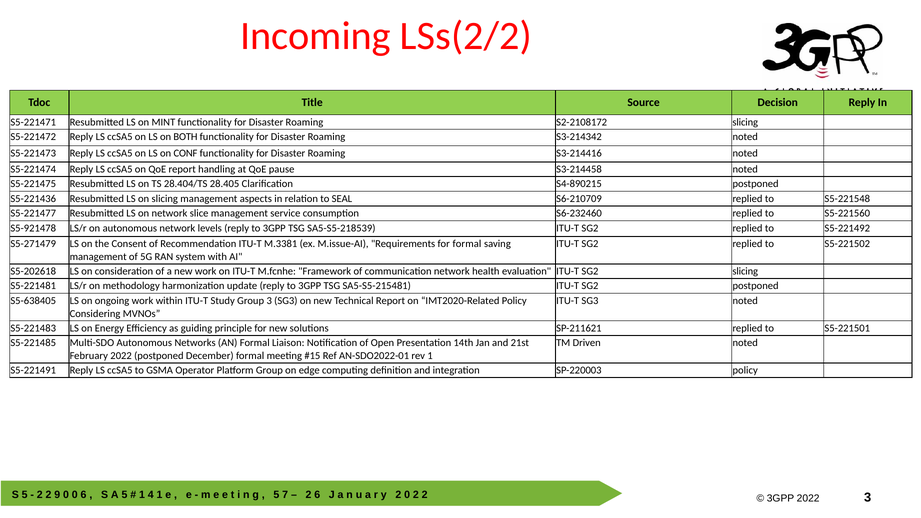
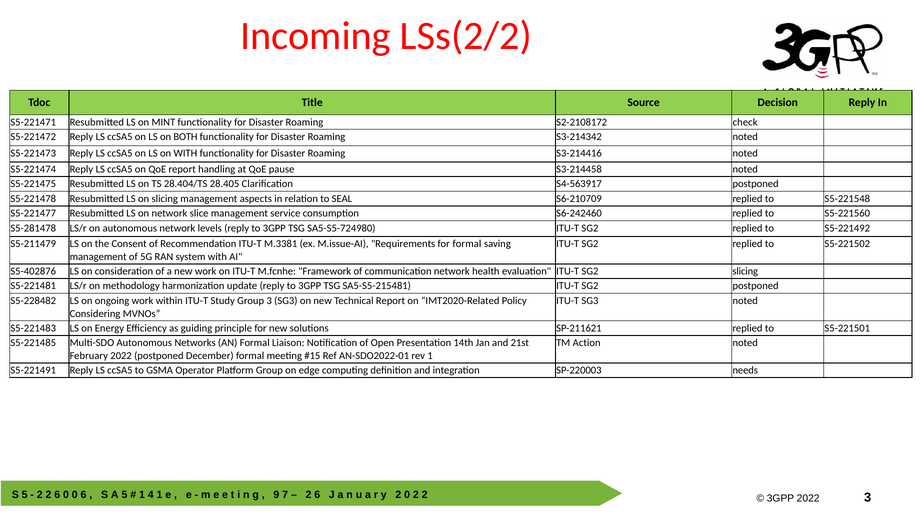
S2-2108172 slicing: slicing -> check
on CONF: CONF -> WITH
S4-890215: S4-890215 -> S4-563917
S5-221436: S5-221436 -> S5-221478
S6-232460: S6-232460 -> S6-242460
S5-921478: S5-921478 -> S5-281478
SA5-S5-218539: SA5-S5-218539 -> SA5-S5-724980
S5-271479: S5-271479 -> S5-211479
S5-202618: S5-202618 -> S5-402876
S5-638405: S5-638405 -> S5-228482
Driven: Driven -> Action
SP-220003 policy: policy -> needs
9 at (57, 495): 9 -> 6
5 at (276, 495): 5 -> 9
